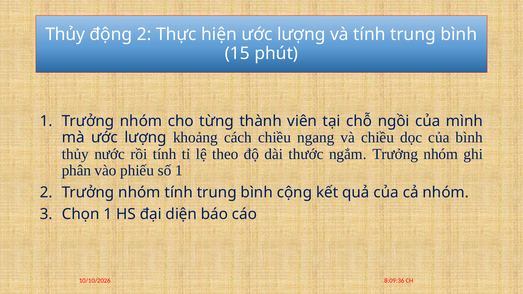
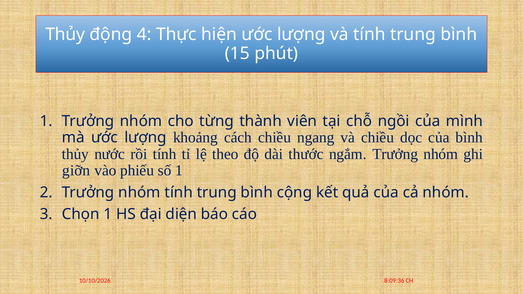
động 2: 2 -> 4
phân: phân -> giỡn
